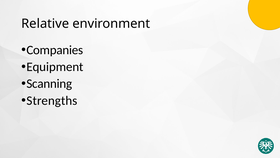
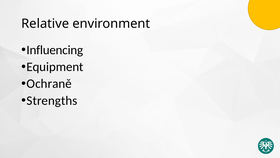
Companies: Companies -> Influencing
Scanning: Scanning -> Ochraně
